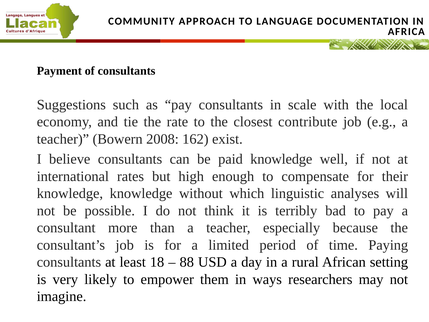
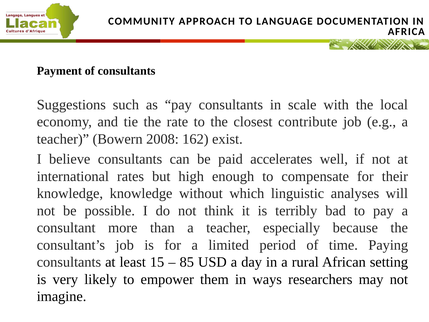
paid knowledge: knowledge -> accelerates
18: 18 -> 15
88: 88 -> 85
